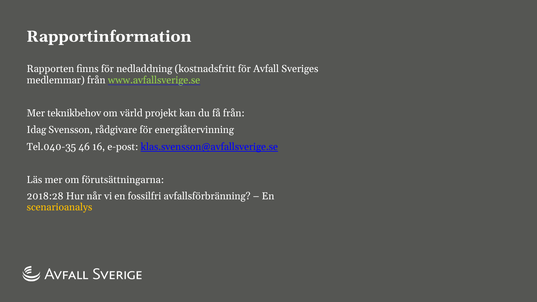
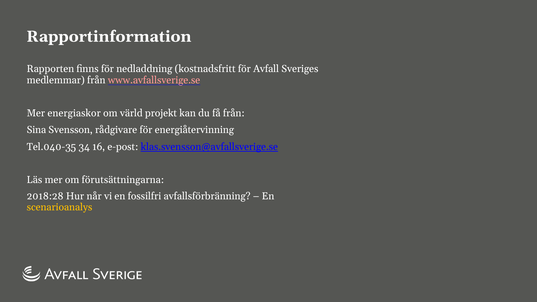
www.avfallsverige.se colour: light green -> pink
teknikbehov: teknikbehov -> energiaskor
Idag: Idag -> Sina
46: 46 -> 34
